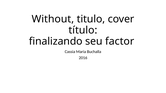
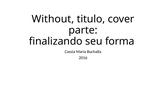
título: título -> parte
factor: factor -> forma
